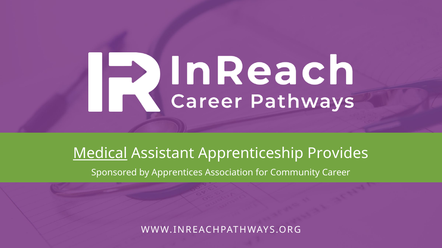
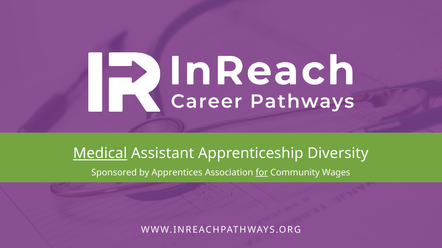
Provides: Provides -> Diversity
for underline: none -> present
Career: Career -> Wages
